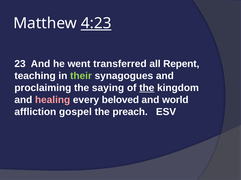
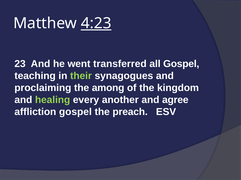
all Repent: Repent -> Gospel
saying: saying -> among
the at (147, 88) underline: present -> none
healing colour: pink -> light green
beloved: beloved -> another
world: world -> agree
